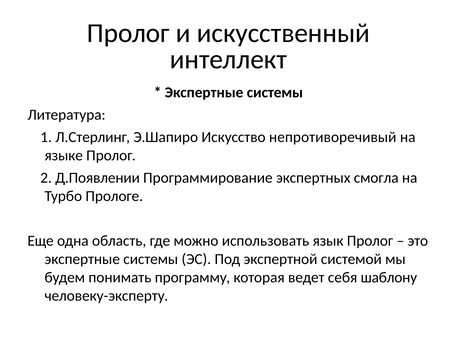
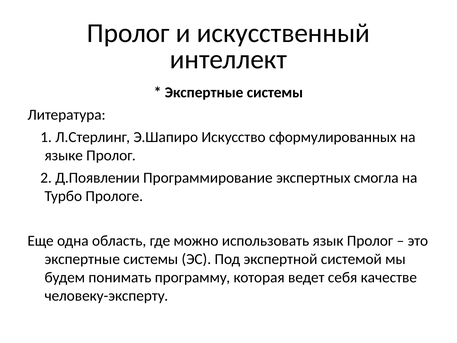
непротиворечивый: непротиворечивый -> сформулированных
шаблону: шаблону -> качестве
